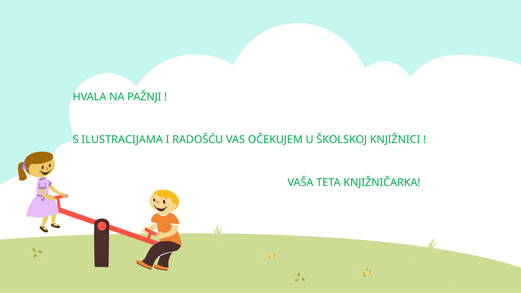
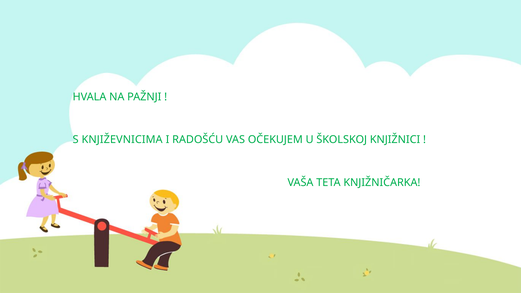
ILUSTRACIJAMA: ILUSTRACIJAMA -> KNJIŽEVNICIMA
